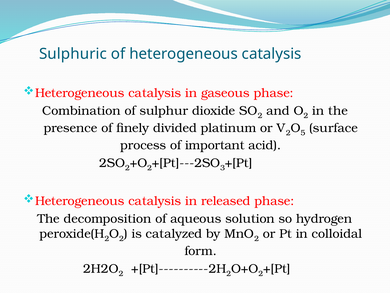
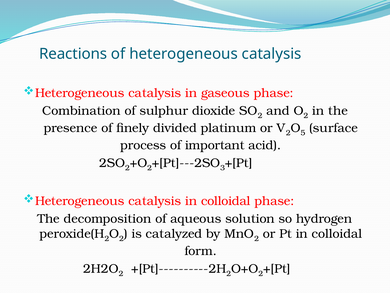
Sulphuric: Sulphuric -> Reactions
catalysis in released: released -> colloidal
